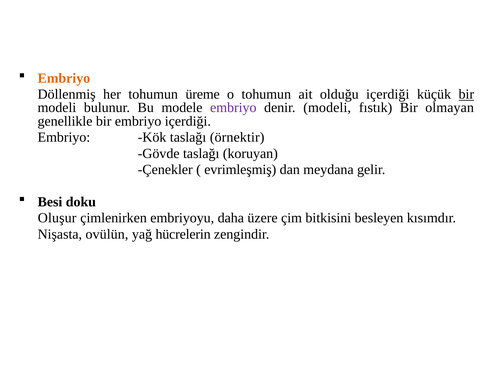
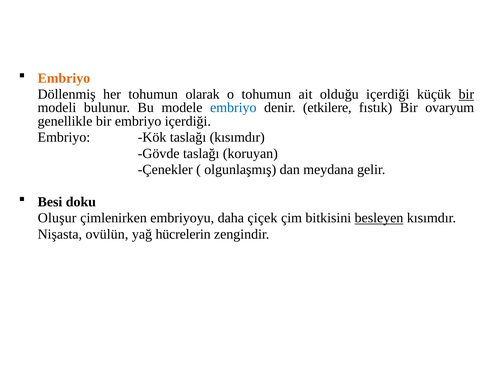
üreme: üreme -> olarak
embriyo at (233, 108) colour: purple -> blue
denir modeli: modeli -> etkilere
olmayan: olmayan -> ovaryum
taslağı örnektir: örnektir -> kısımdır
evrimleşmiş: evrimleşmiş -> olgunlaşmış
üzere: üzere -> çiçek
besleyen underline: none -> present
